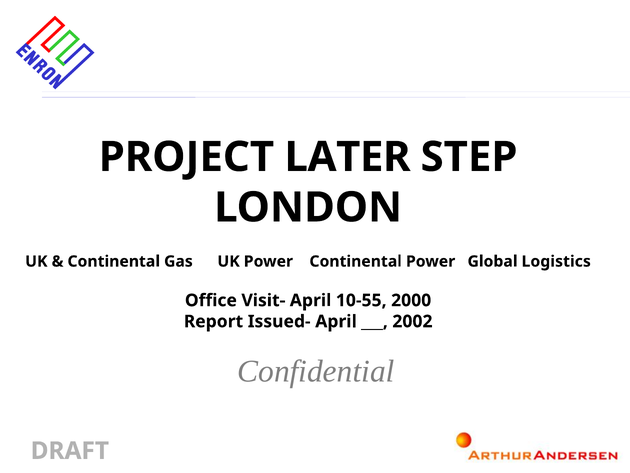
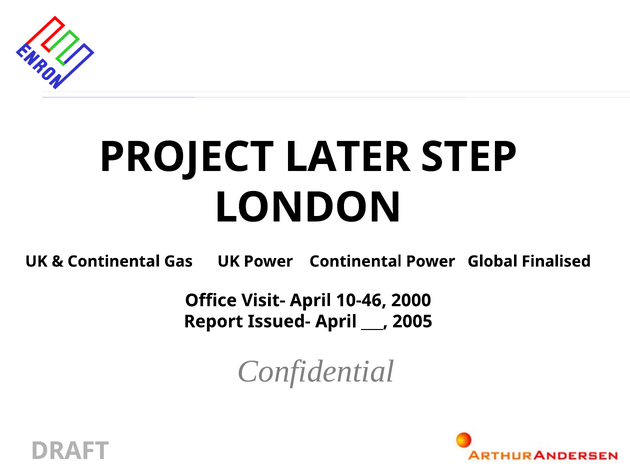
Logistics: Logistics -> Finalised
10-55: 10-55 -> 10-46
2002: 2002 -> 2005
